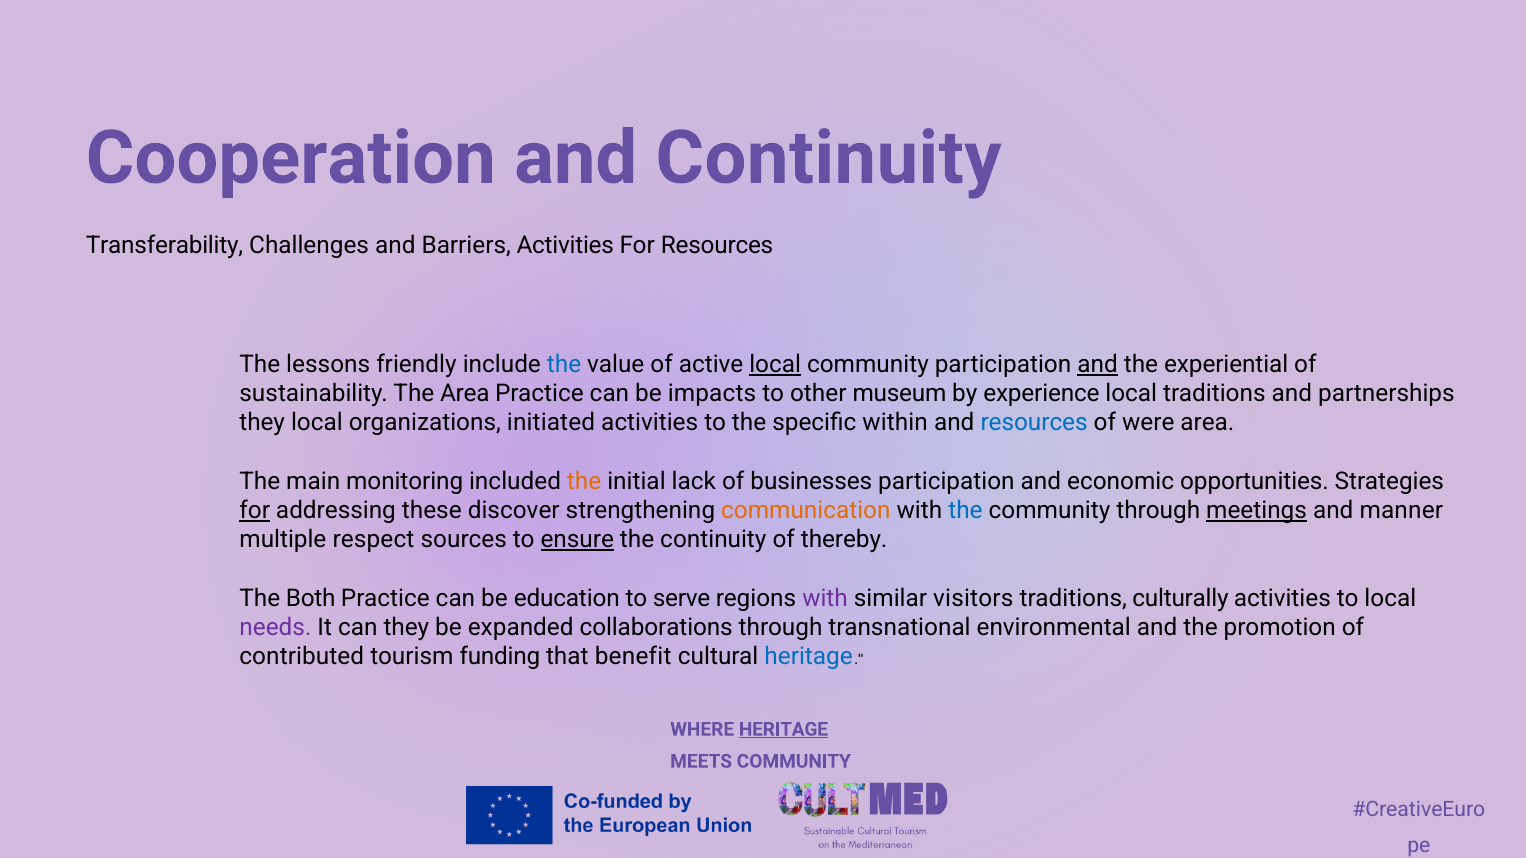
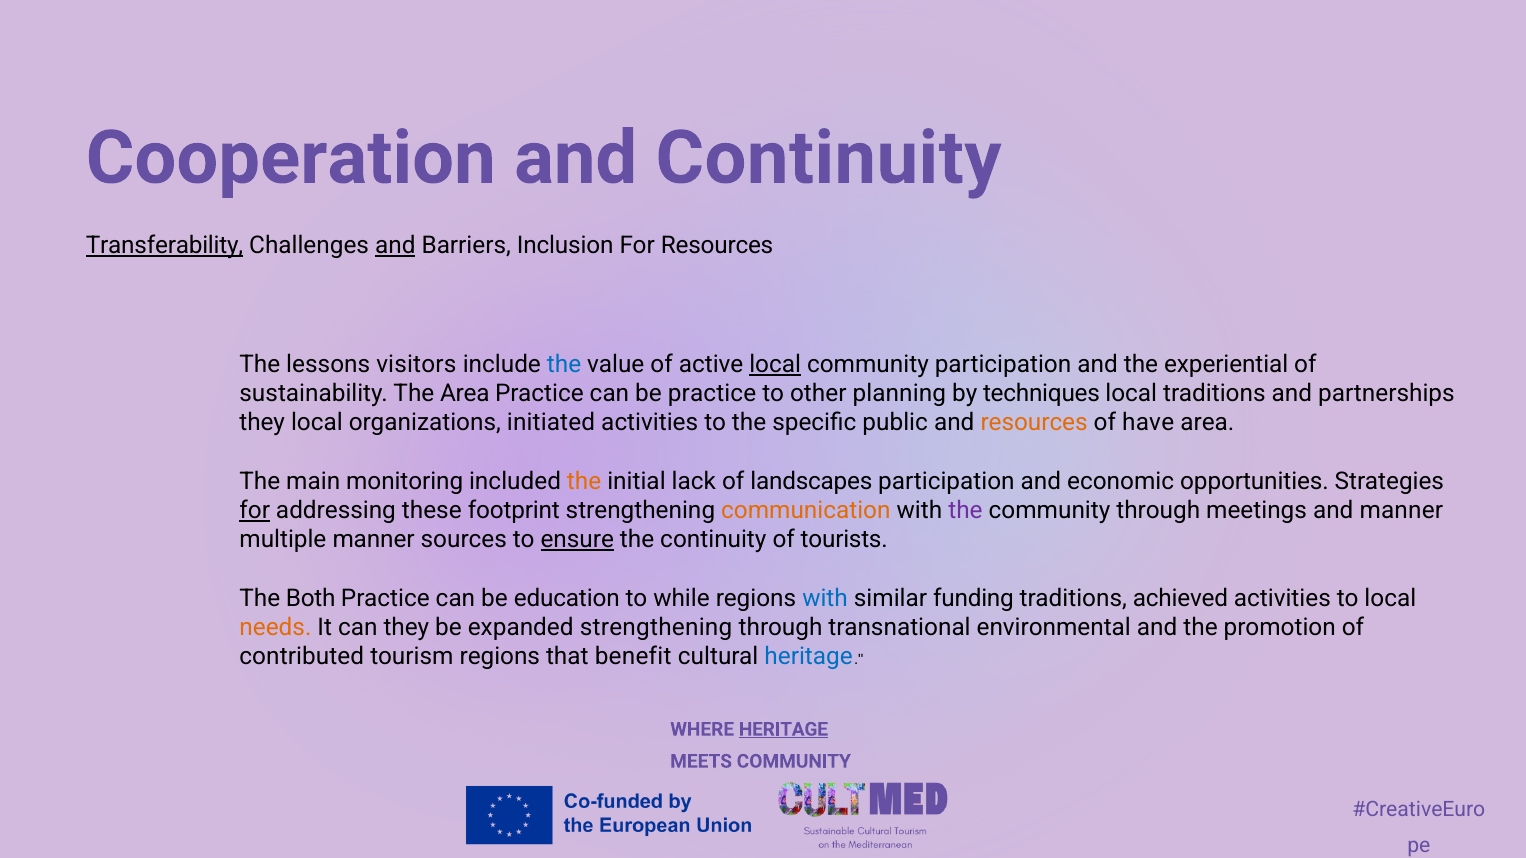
Transferability underline: none -> present
and at (395, 246) underline: none -> present
Barriers Activities: Activities -> Inclusion
friendly: friendly -> visitors
and at (1098, 365) underline: present -> none
be impacts: impacts -> practice
museum: museum -> planning
experience: experience -> techniques
within: within -> public
resources at (1034, 423) colour: blue -> orange
were: were -> have
businesses: businesses -> landscapes
discover: discover -> footprint
the at (965, 511) colour: blue -> purple
meetings underline: present -> none
multiple respect: respect -> manner
thereby: thereby -> tourists
serve: serve -> while
with at (825, 598) colour: purple -> blue
visitors: visitors -> funding
culturally: culturally -> achieved
needs colour: purple -> orange
expanded collaborations: collaborations -> strengthening
tourism funding: funding -> regions
